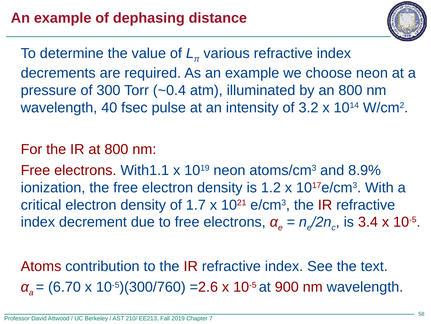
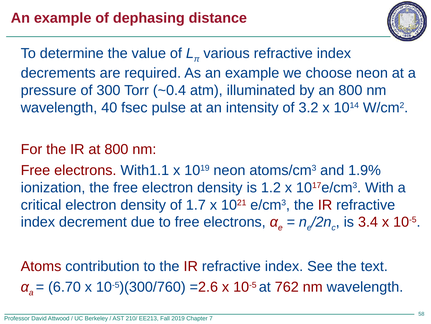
8.9%: 8.9% -> 1.9%
900: 900 -> 762
